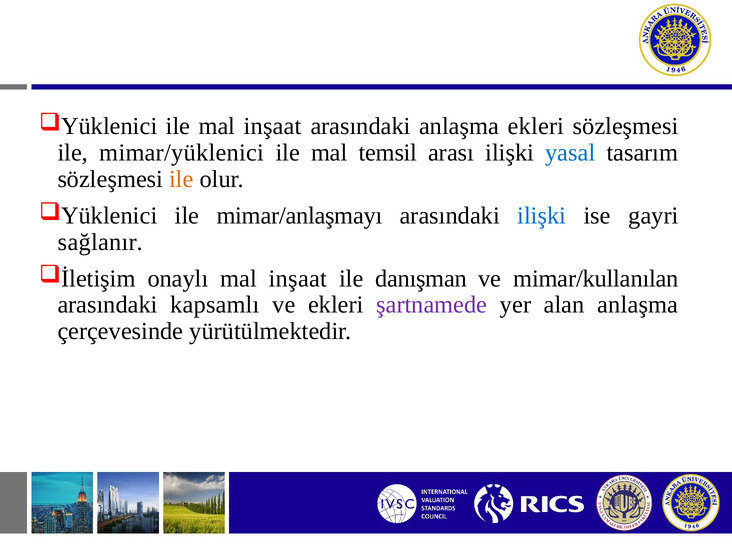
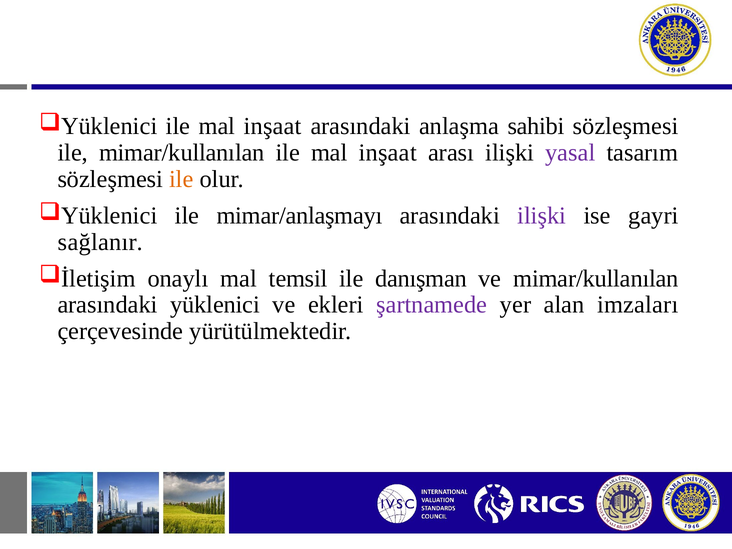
anlaşma ekleri: ekleri -> sahibi
ile mimar/yüklenici: mimar/yüklenici -> mimar/kullanılan
temsil at (388, 153): temsil -> inşaat
yasal colour: blue -> purple
ilişki at (542, 216) colour: blue -> purple
inşaat at (298, 278): inşaat -> temsil
kapsamlı: kapsamlı -> yüklenici
alan anlaşma: anlaşma -> imzaları
